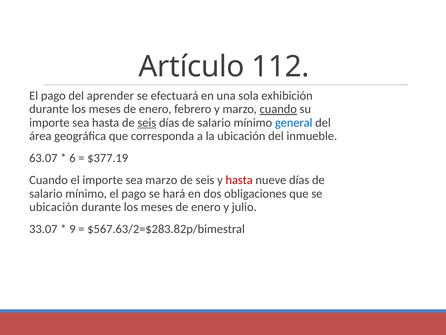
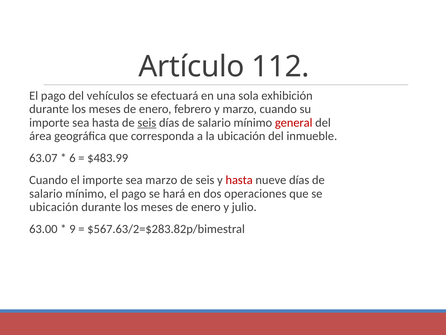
aprender: aprender -> vehículos
cuando at (278, 109) underline: present -> none
general colour: blue -> red
$377.19: $377.19 -> $483.99
obligaciones: obligaciones -> operaciones
33.07: 33.07 -> 63.00
